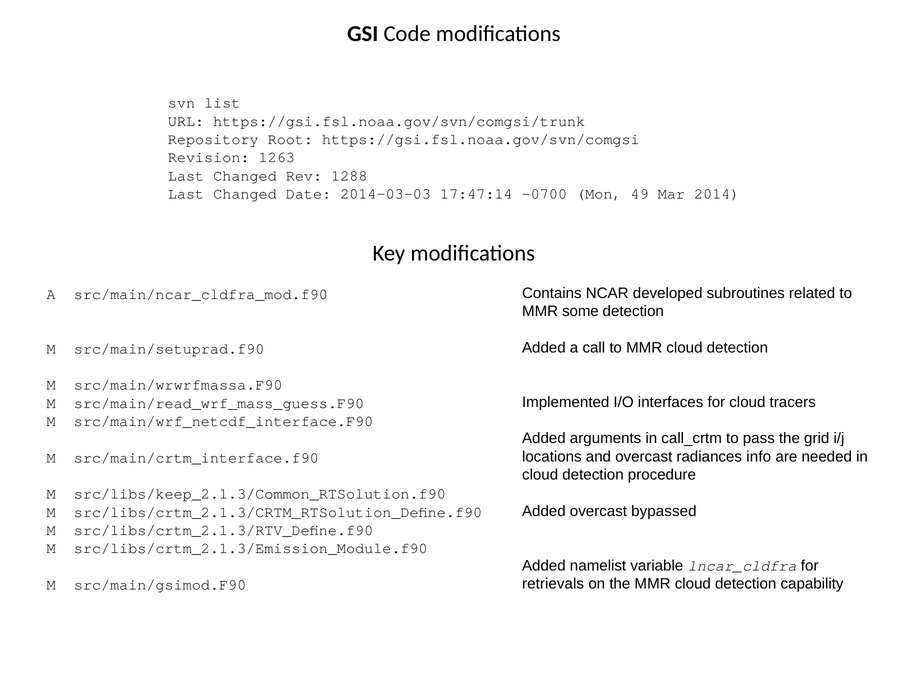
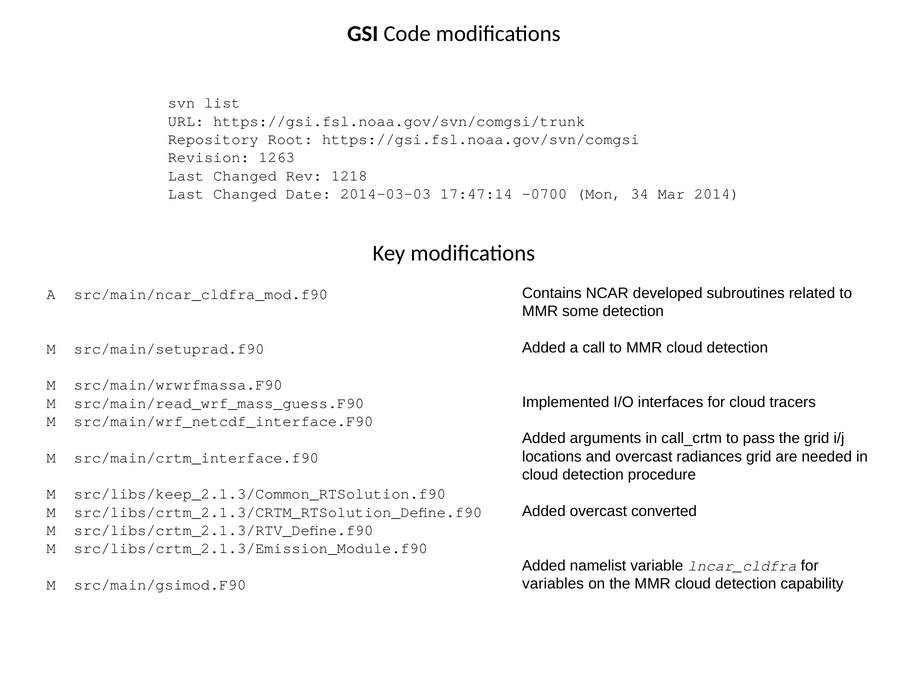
1288: 1288 -> 1218
49: 49 -> 34
radiances info: info -> grid
bypassed: bypassed -> converted
retrievals: retrievals -> variables
